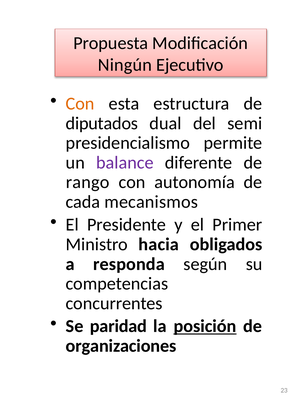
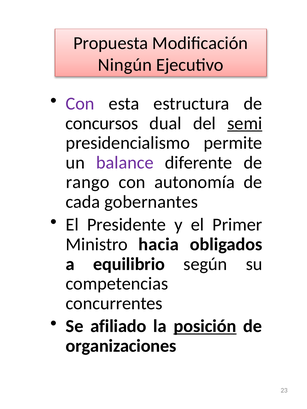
Con at (80, 104) colour: orange -> purple
diputados: diputados -> concursos
semi underline: none -> present
mecanismos: mecanismos -> gobernantes
responda: responda -> equilibrio
paridad: paridad -> afiliado
